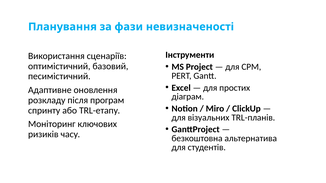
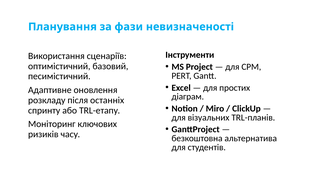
програм: програм -> останніх
